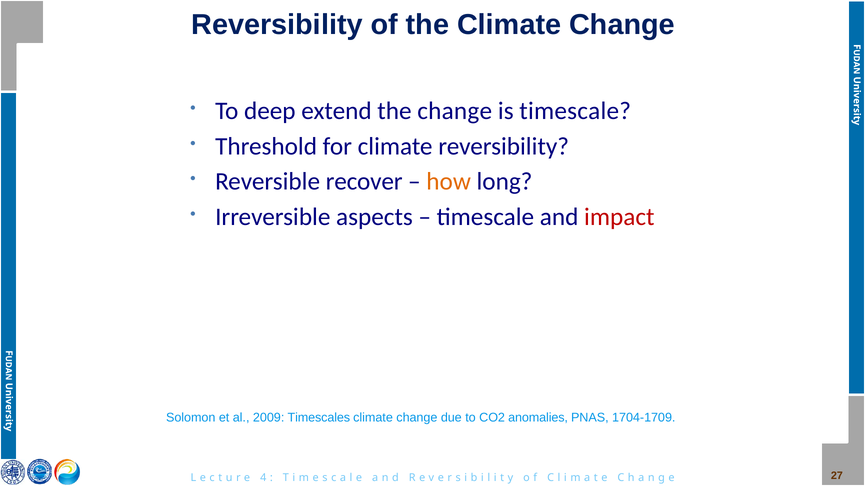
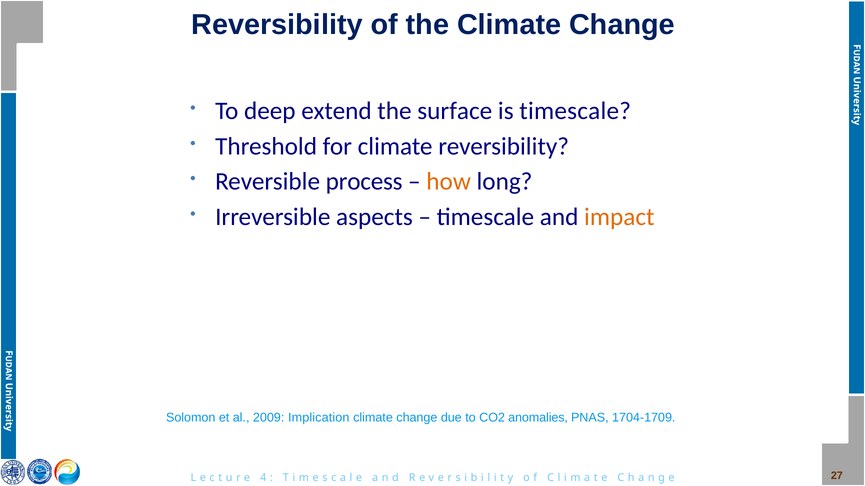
the change: change -> surface
recover: recover -> process
impact colour: red -> orange
Timescales: Timescales -> Implication
